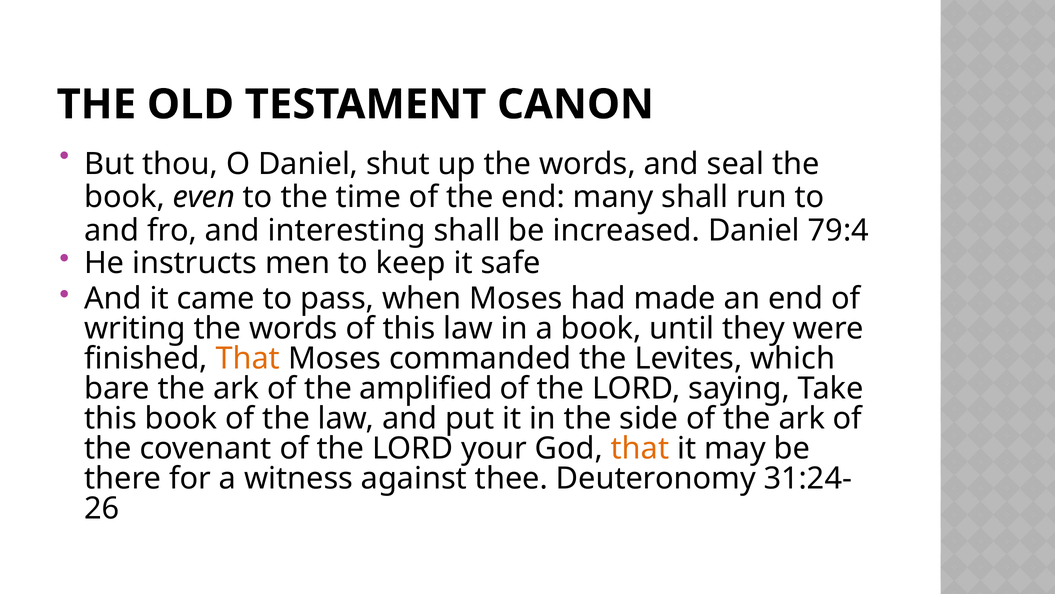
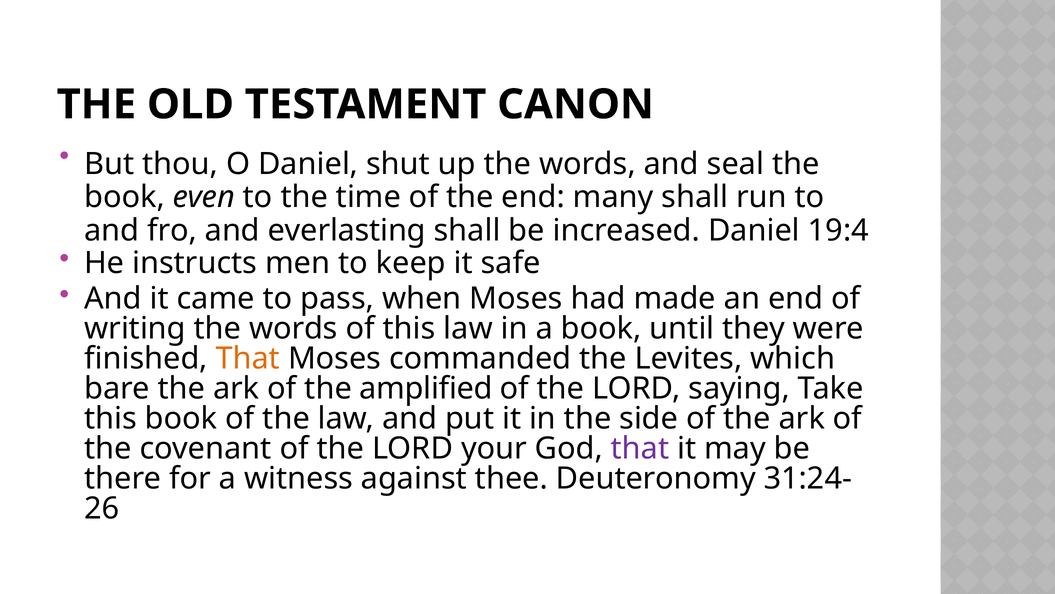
interesting: interesting -> everlasting
79:4: 79:4 -> 19:4
that at (640, 448) colour: orange -> purple
